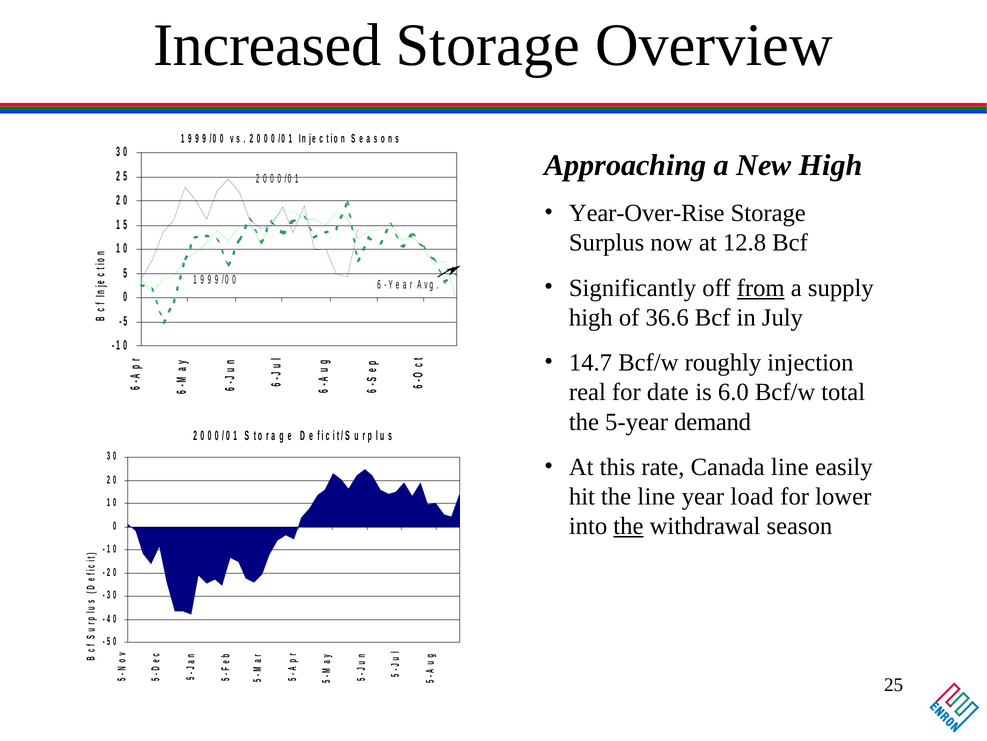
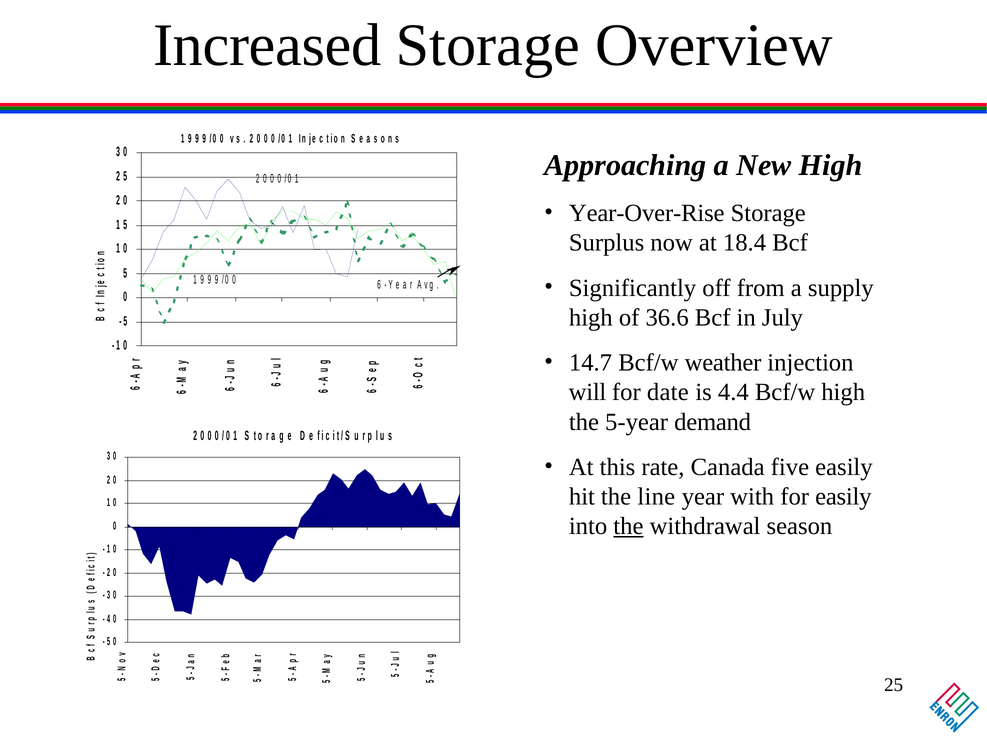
12.8: 12.8 -> 18.4
from underline: present -> none
roughly: roughly -> weather
real: real -> will
6.0: 6.0 -> 4.4
Bcf/w total: total -> high
Canada line: line -> five
load: load -> with
for lower: lower -> easily
